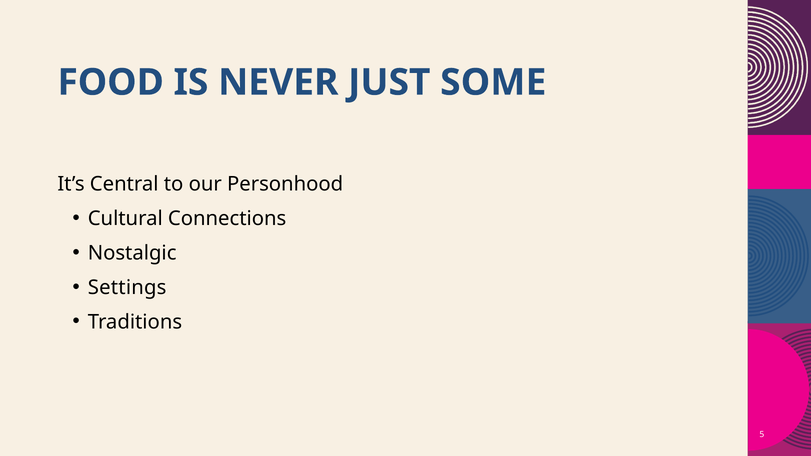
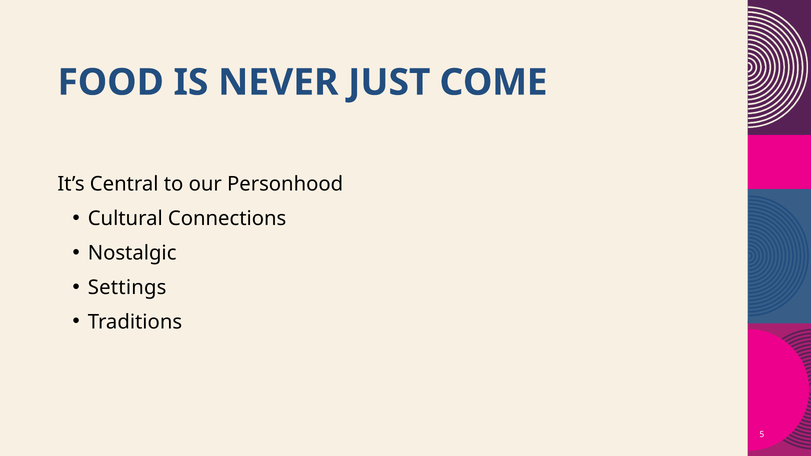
SOME: SOME -> COME
